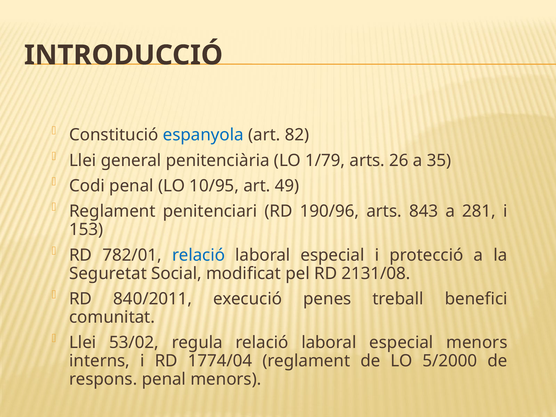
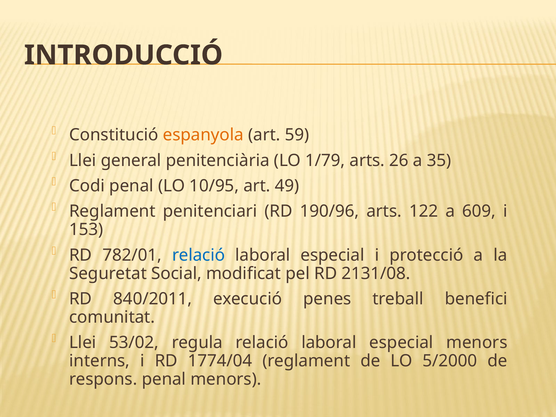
espanyola colour: blue -> orange
82: 82 -> 59
843: 843 -> 122
281: 281 -> 609
